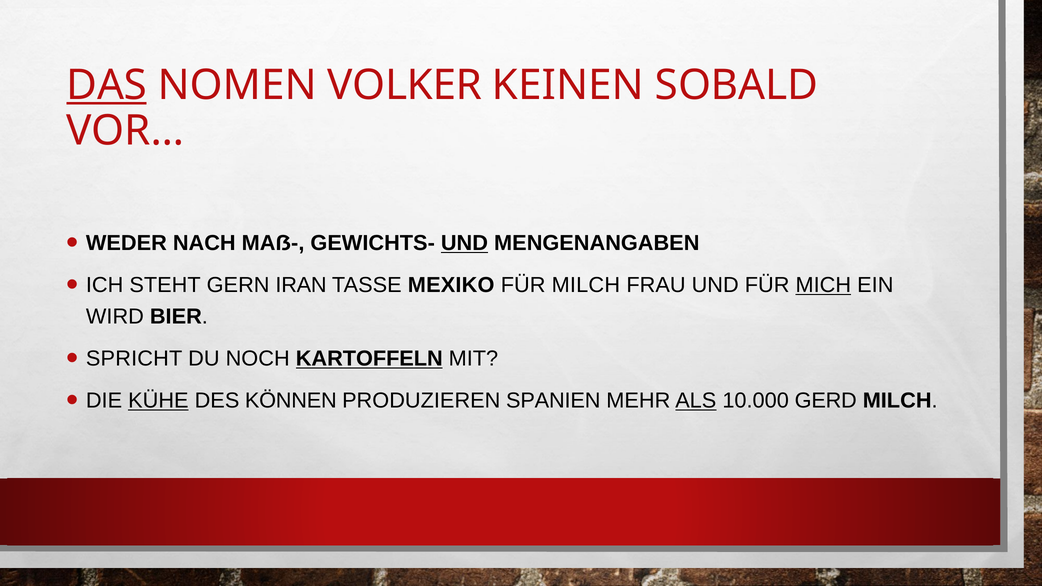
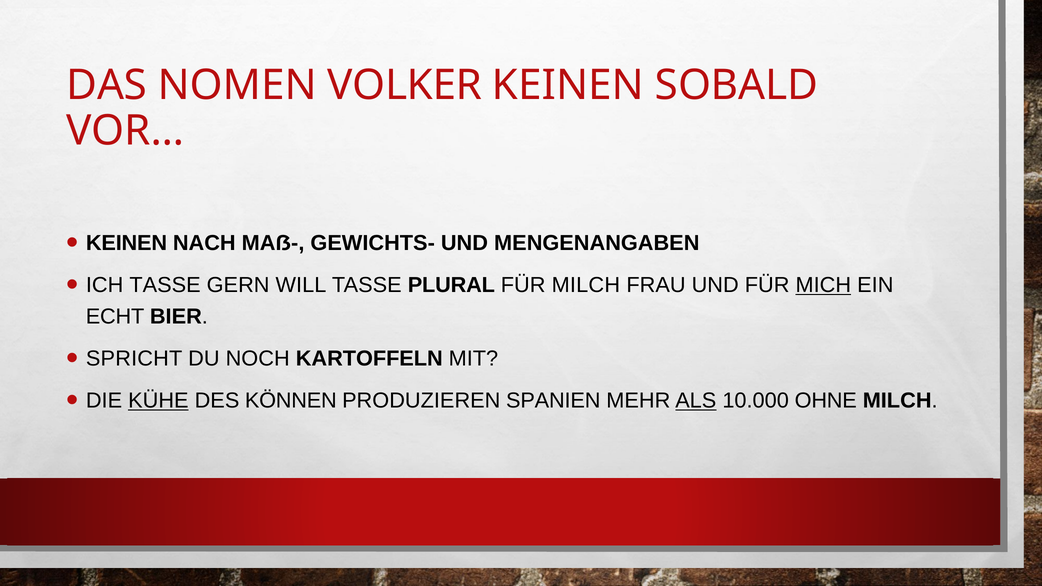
DAS underline: present -> none
WEDER at (126, 243): WEDER -> KEINEN
UND at (464, 243) underline: present -> none
ICH STEHT: STEHT -> TASSE
IRAN: IRAN -> WILL
MEXIKO: MEXIKO -> PLURAL
WIRD: WIRD -> ECHT
KARTOFFELN underline: present -> none
GERD: GERD -> OHNE
